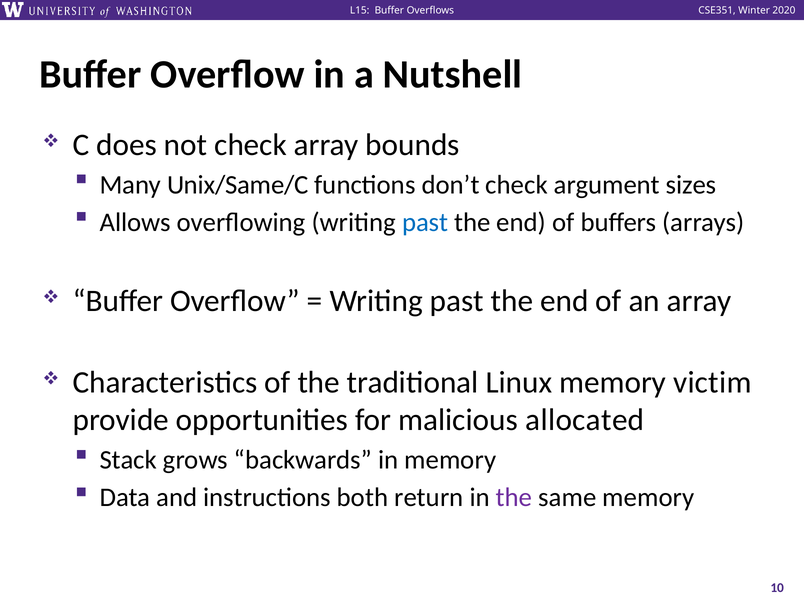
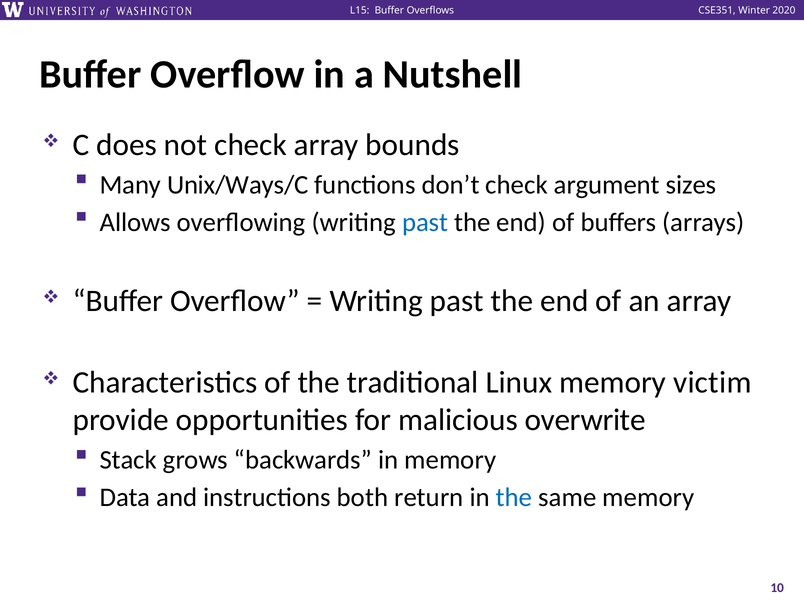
Unix/Same/C: Unix/Same/C -> Unix/Ways/C
allocated: allocated -> overwrite
the at (514, 497) colour: purple -> blue
